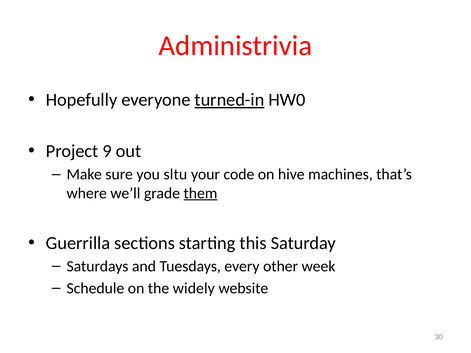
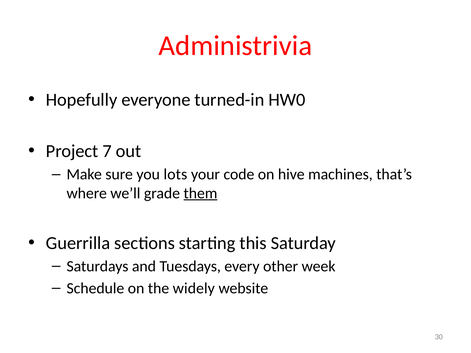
turned-in underline: present -> none
9: 9 -> 7
sltu: sltu -> lots
